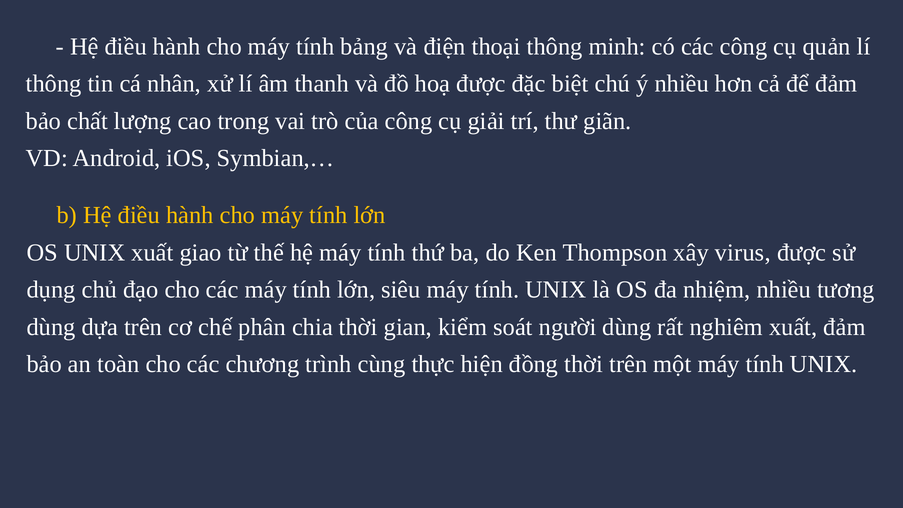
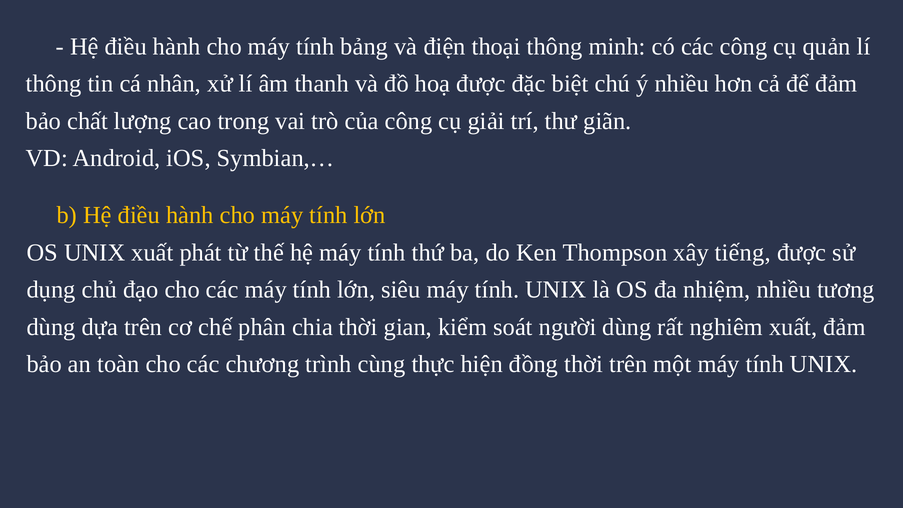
giao: giao -> phát
virus: virus -> tiếng
